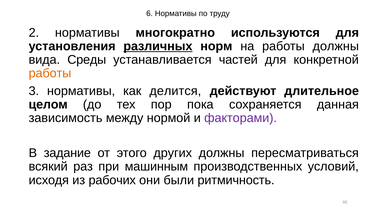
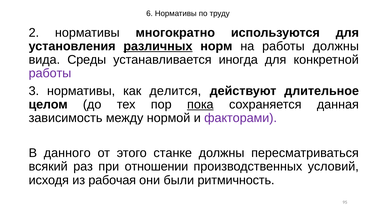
частей: частей -> иногда
работы at (50, 73) colour: orange -> purple
пока underline: none -> present
задание: задание -> данного
других: других -> станке
машинным: машинным -> отношении
рабочих: рабочих -> рабочая
